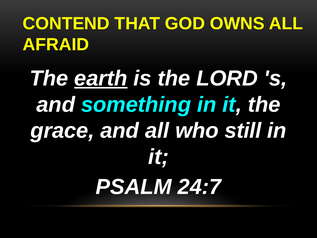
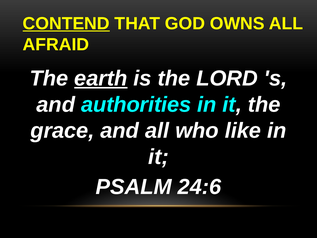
CONTEND underline: none -> present
something: something -> authorities
still: still -> like
24:7: 24:7 -> 24:6
